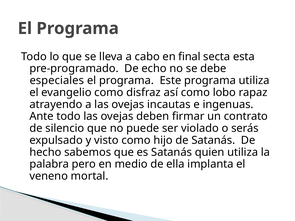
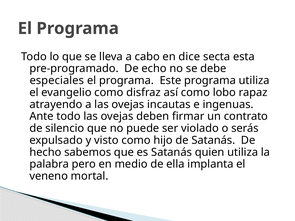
final: final -> dice
